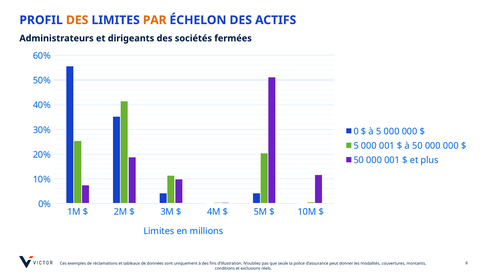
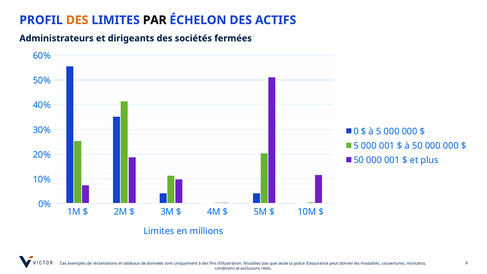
PAR colour: orange -> black
